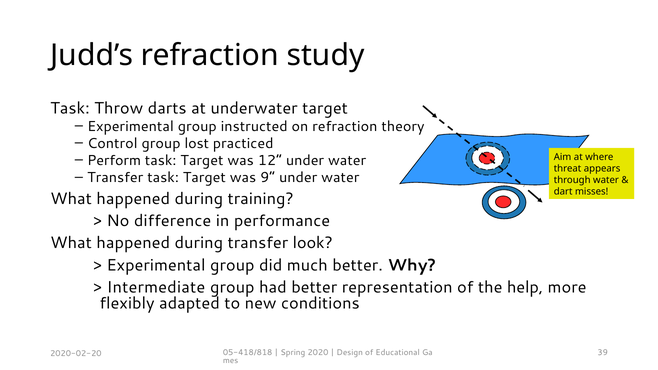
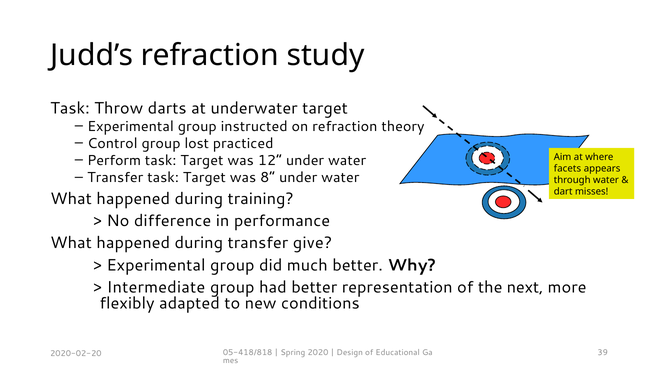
threat: threat -> facets
9: 9 -> 8
look: look -> give
help: help -> next
